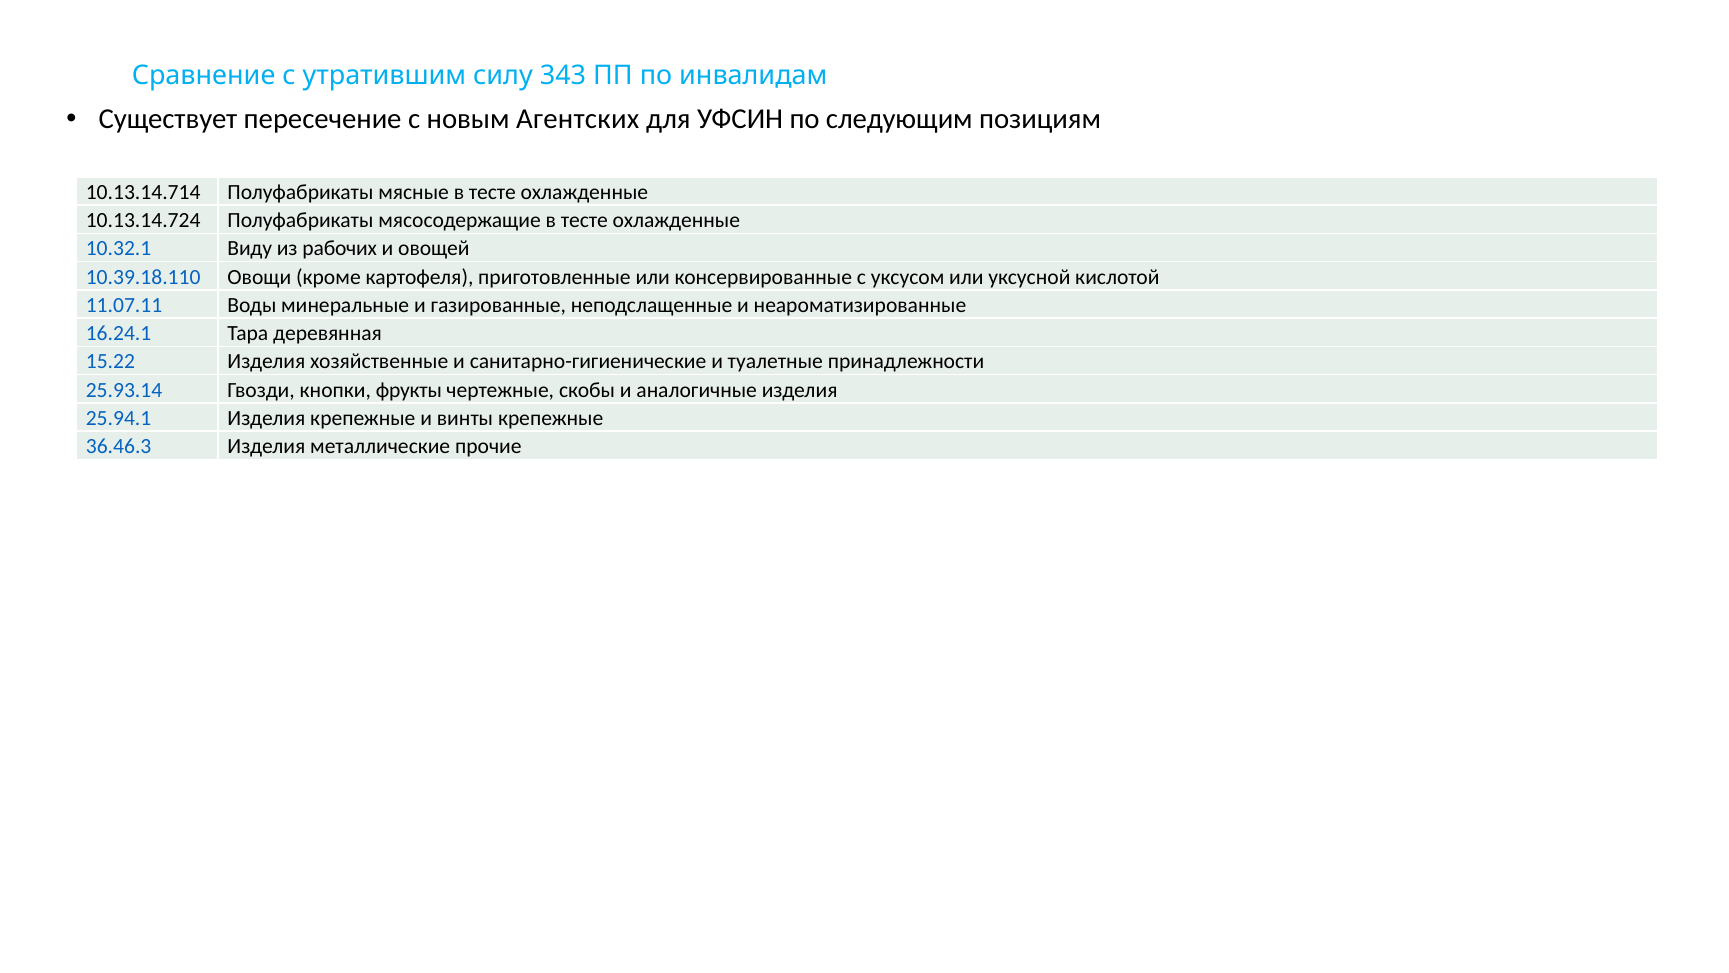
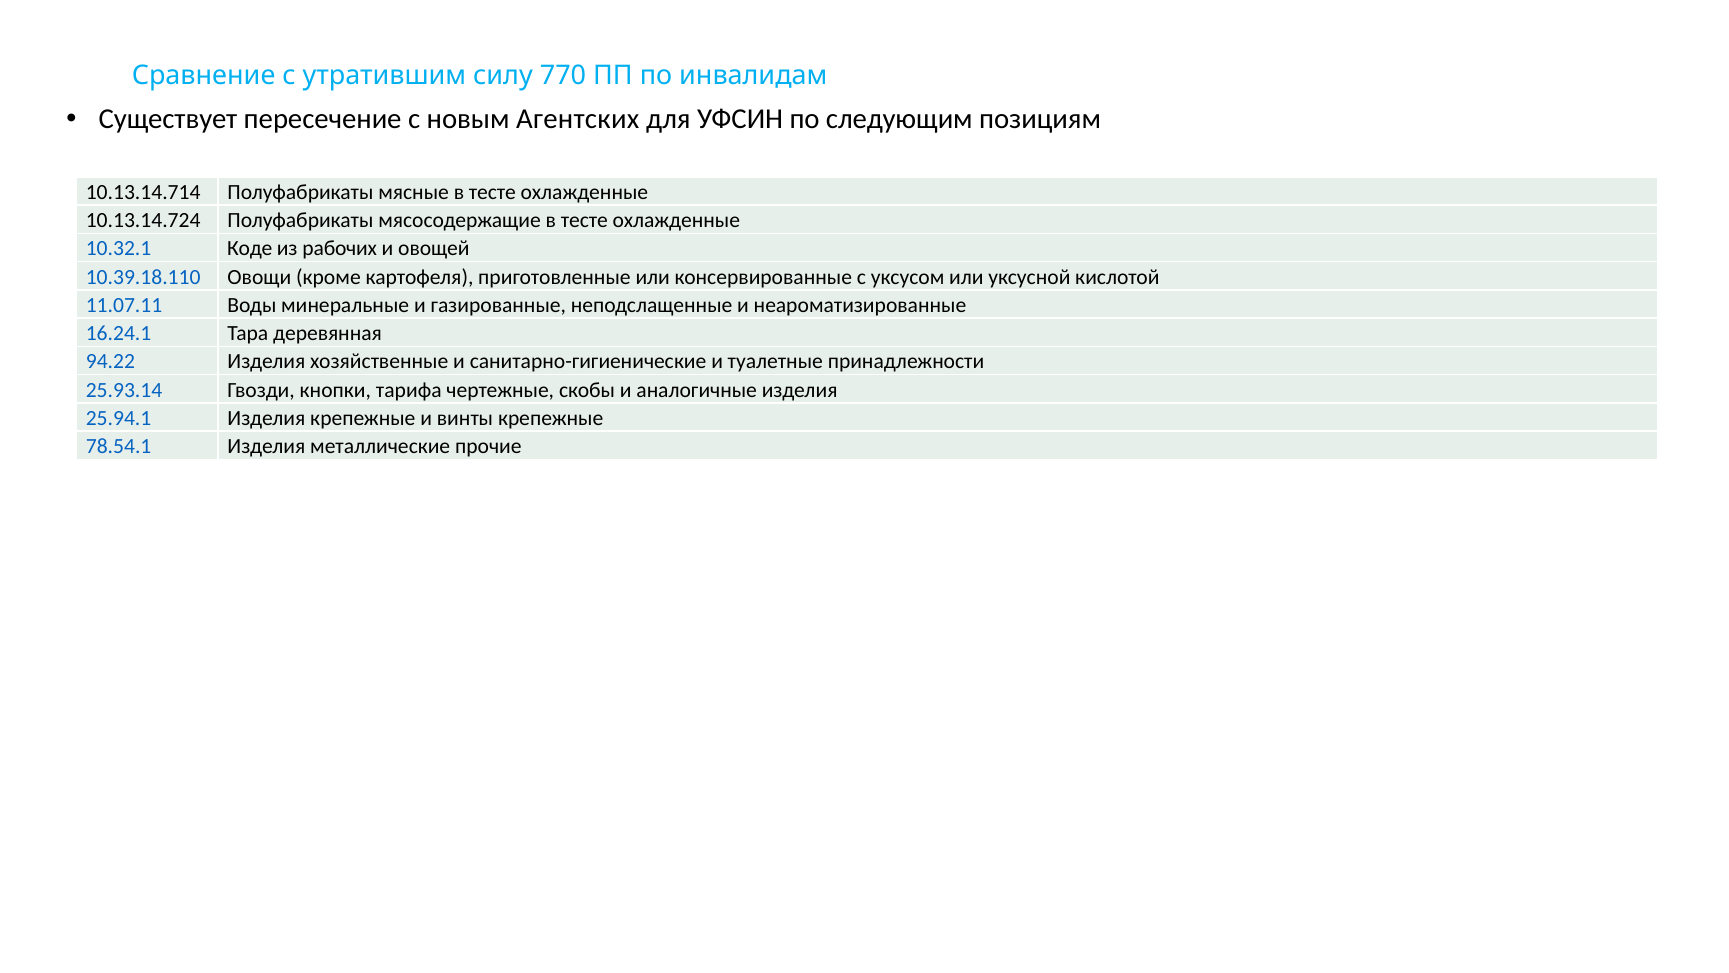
343: 343 -> 770
Виду: Виду -> Коде
15.22: 15.22 -> 94.22
фрукты: фрукты -> тарифа
36.46.3: 36.46.3 -> 78.54.1
